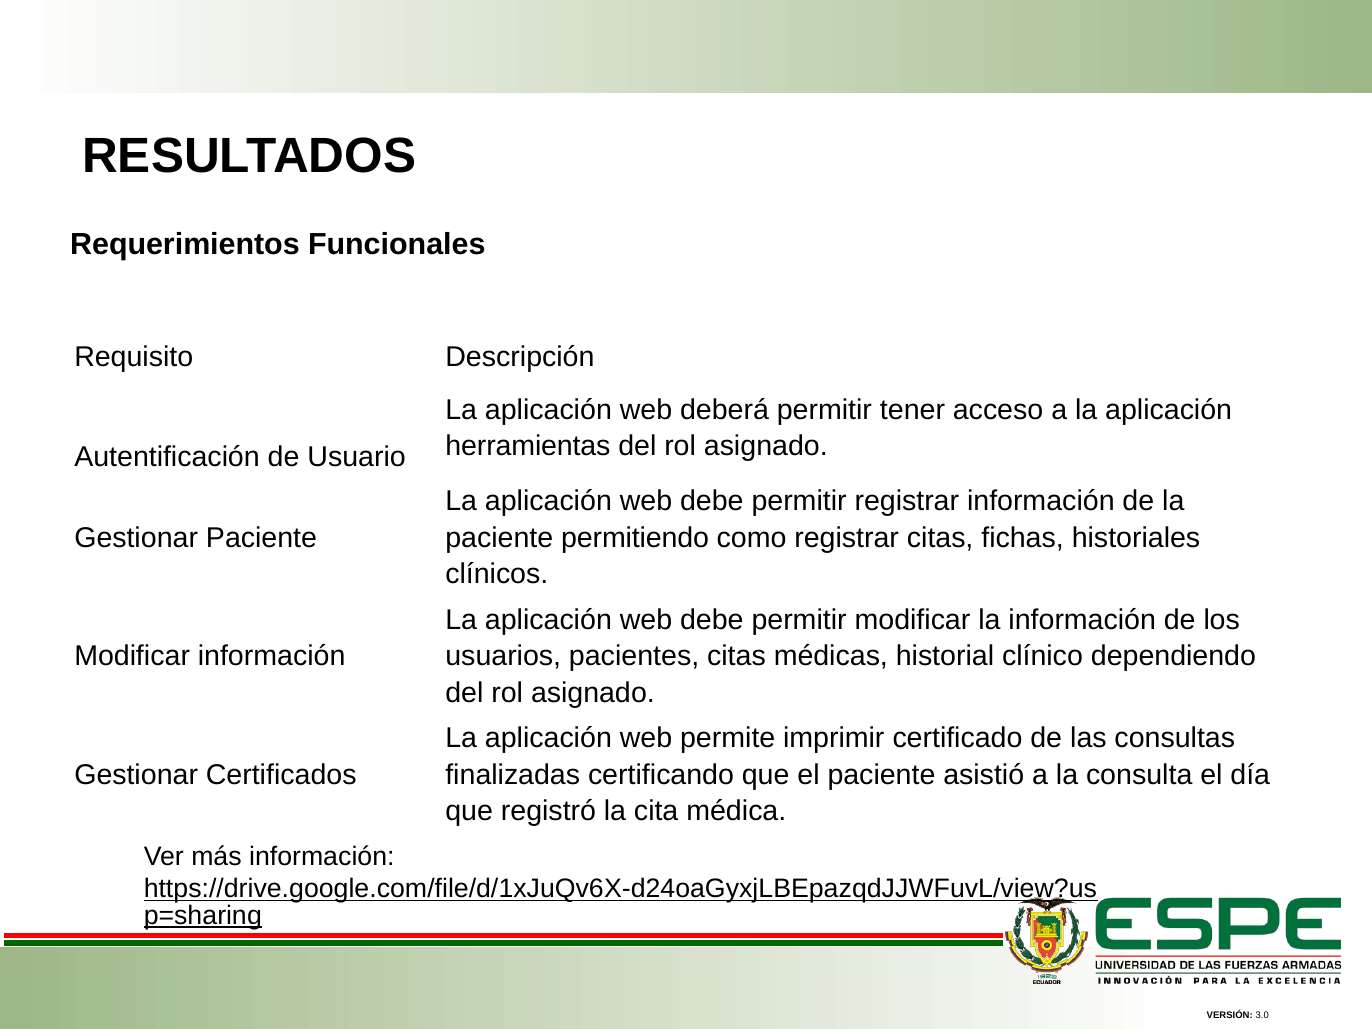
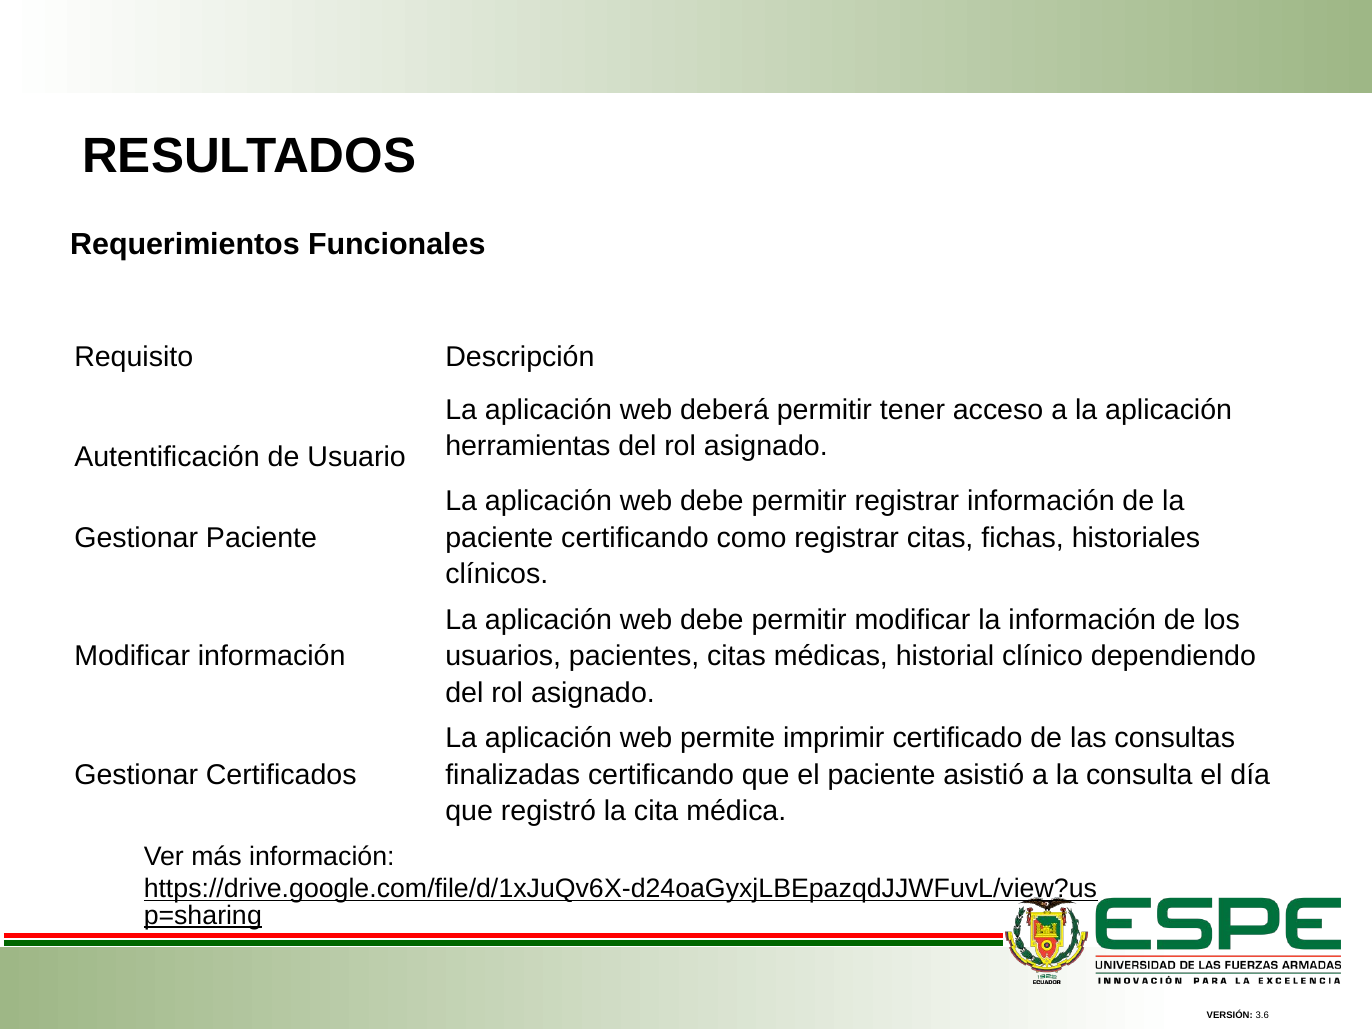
paciente permitiendo: permitiendo -> certificando
3.0: 3.0 -> 3.6
